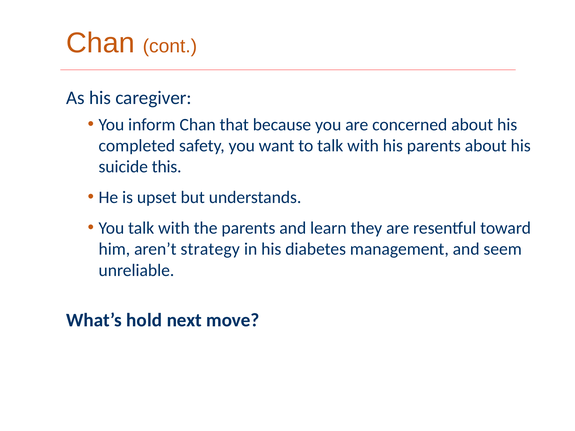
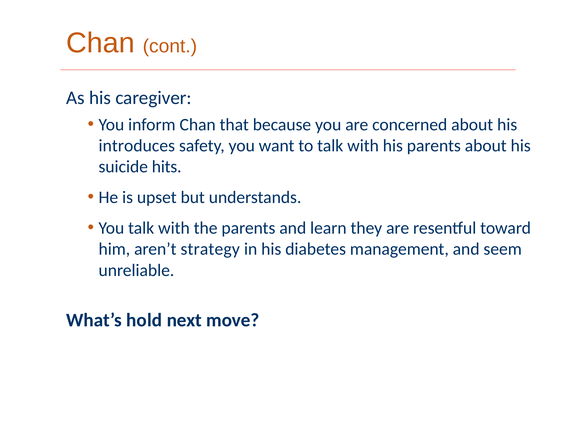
completed: completed -> introduces
this: this -> hits
